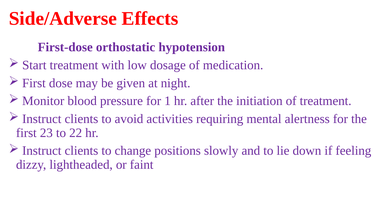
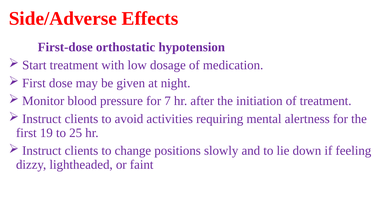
1: 1 -> 7
23: 23 -> 19
22: 22 -> 25
